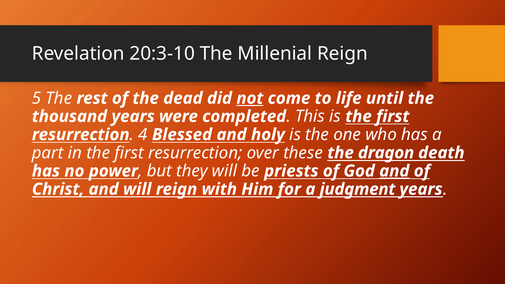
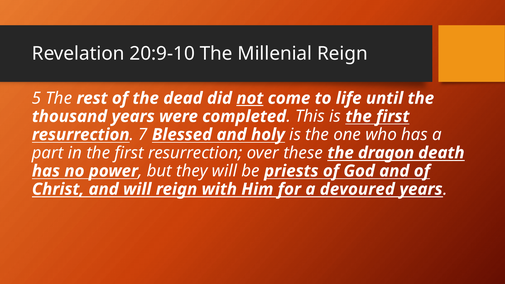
20:3-10: 20:3-10 -> 20:9-10
4: 4 -> 7
and at (394, 171) underline: present -> none
judgment: judgment -> devoured
